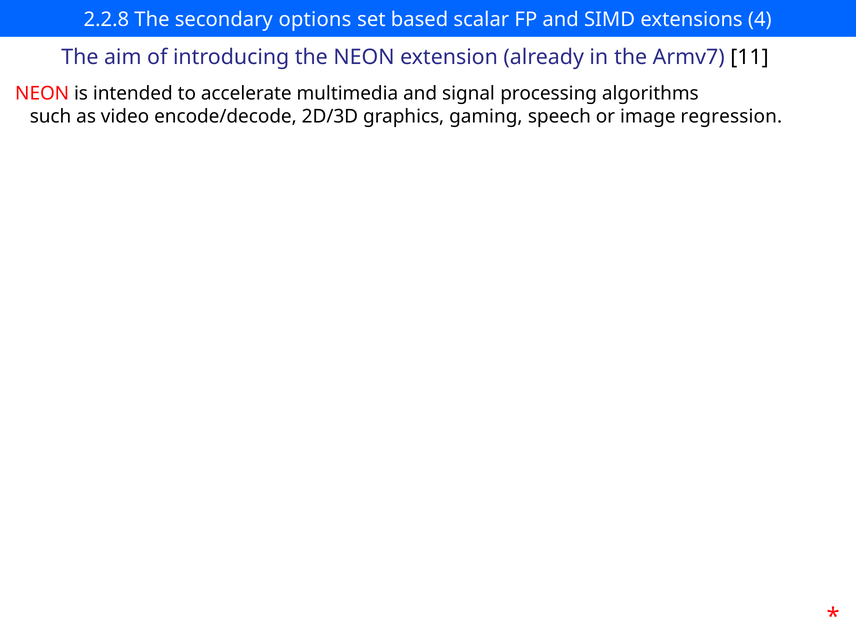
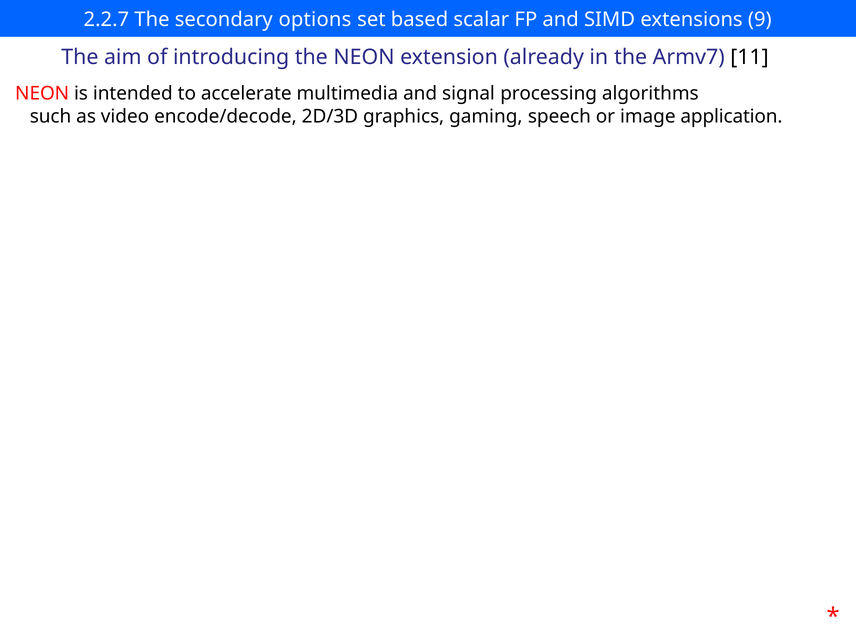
2.2.8: 2.2.8 -> 2.2.7
4: 4 -> 9
regression: regression -> application
